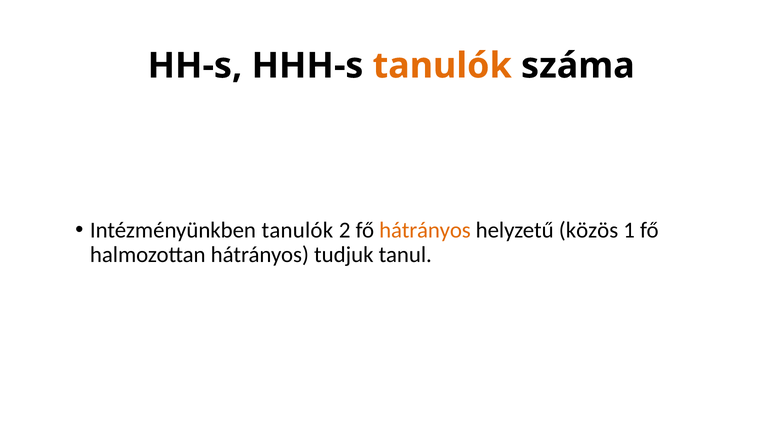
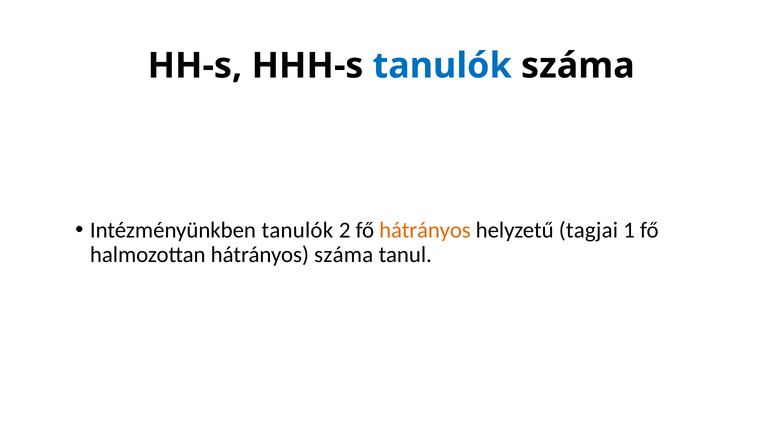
tanulók at (442, 66) colour: orange -> blue
közös: közös -> tagjai
hátrányos tudjuk: tudjuk -> száma
